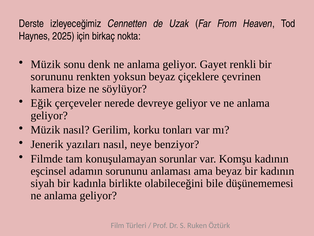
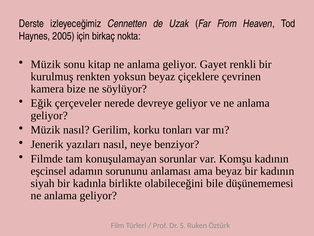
2025: 2025 -> 2005
denk: denk -> kitap
sorununu at (52, 76): sorununu -> kurulmuş
